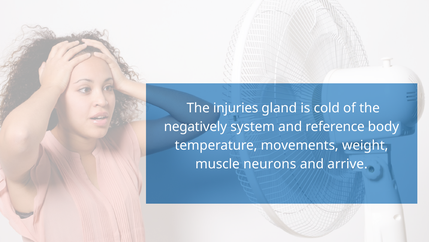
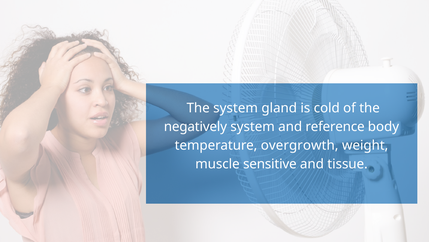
The injuries: injuries -> system
movements: movements -> overgrowth
neurons: neurons -> sensitive
arrive: arrive -> tissue
